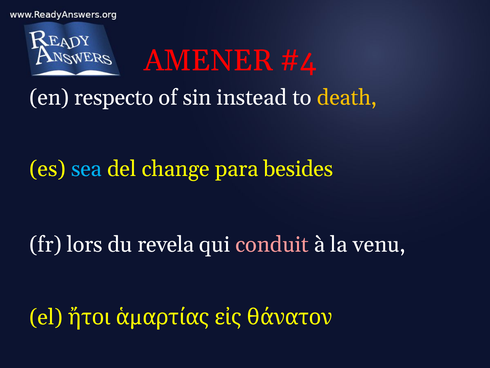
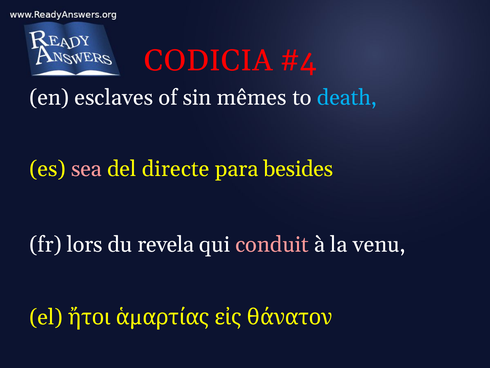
AMENER: AMENER -> CODICIA
respecto: respecto -> esclaves
instead: instead -> mêmes
death colour: yellow -> light blue
sea colour: light blue -> pink
change: change -> directe
